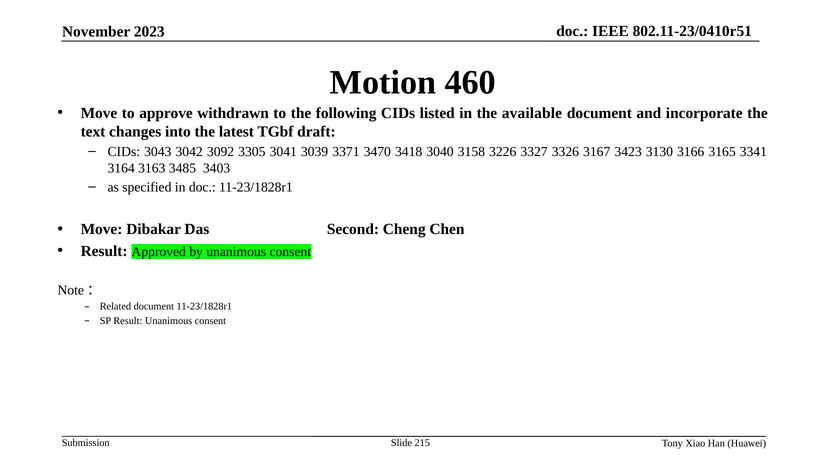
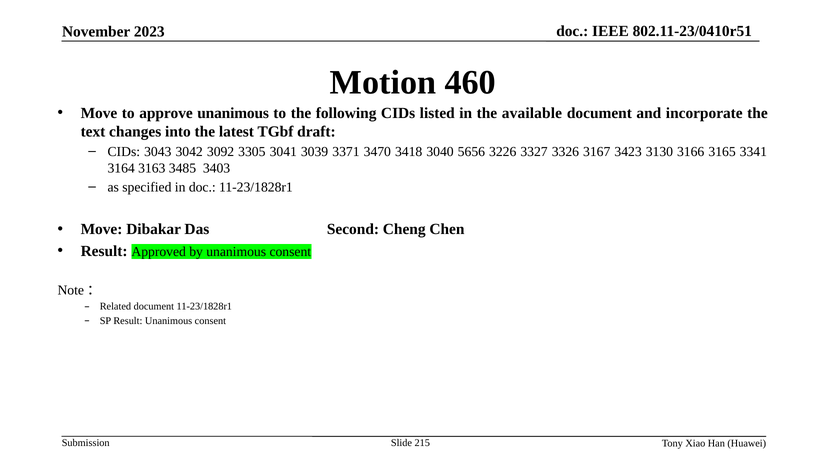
approve withdrawn: withdrawn -> unanimous
3158: 3158 -> 5656
